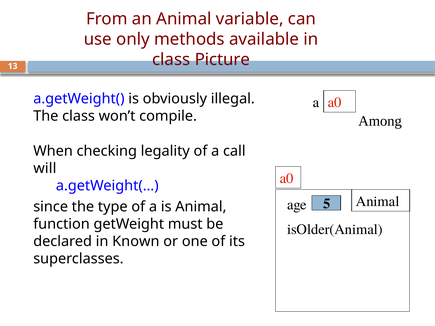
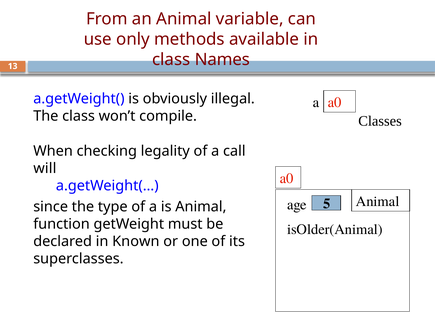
Picture: Picture -> Names
Among: Among -> Classes
